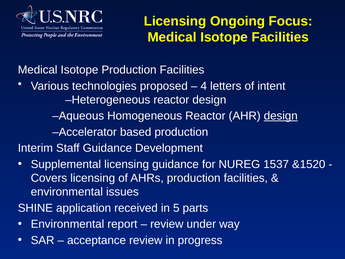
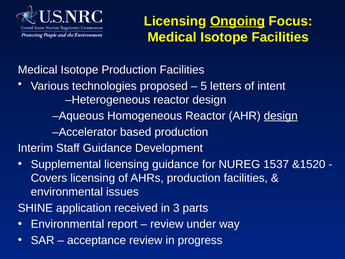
Ongoing underline: none -> present
4: 4 -> 5
5: 5 -> 3
